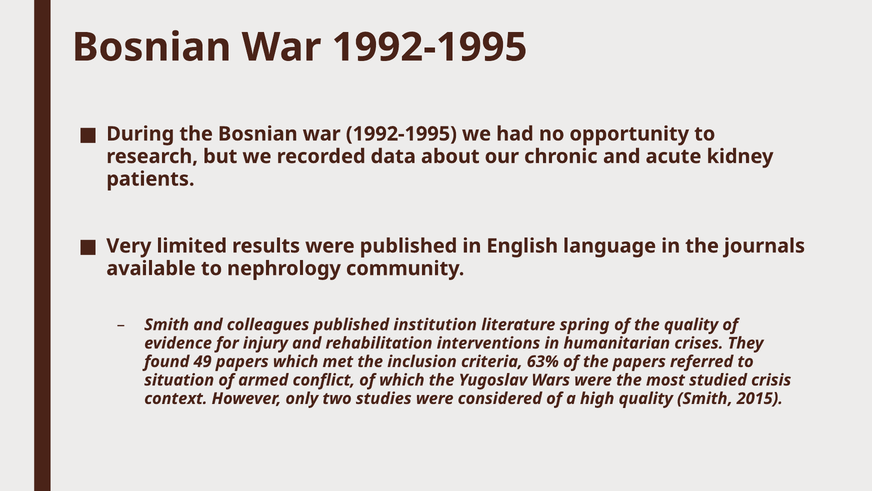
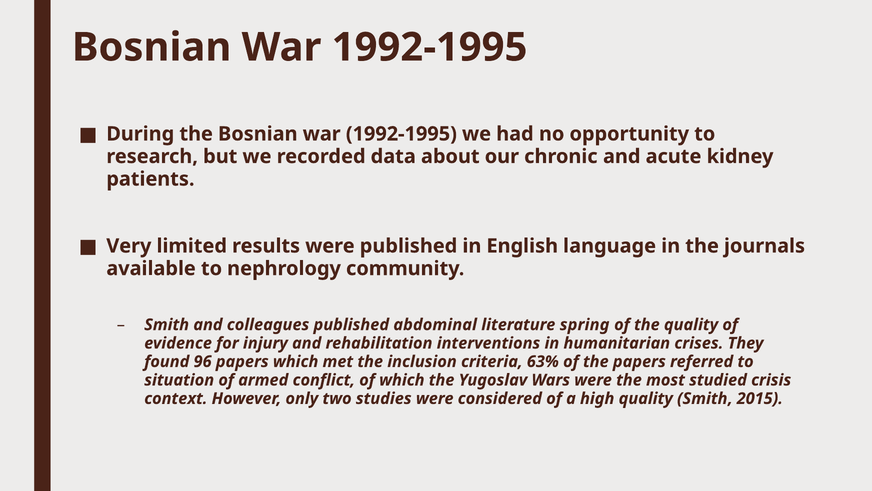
institution: institution -> abdominal
49: 49 -> 96
